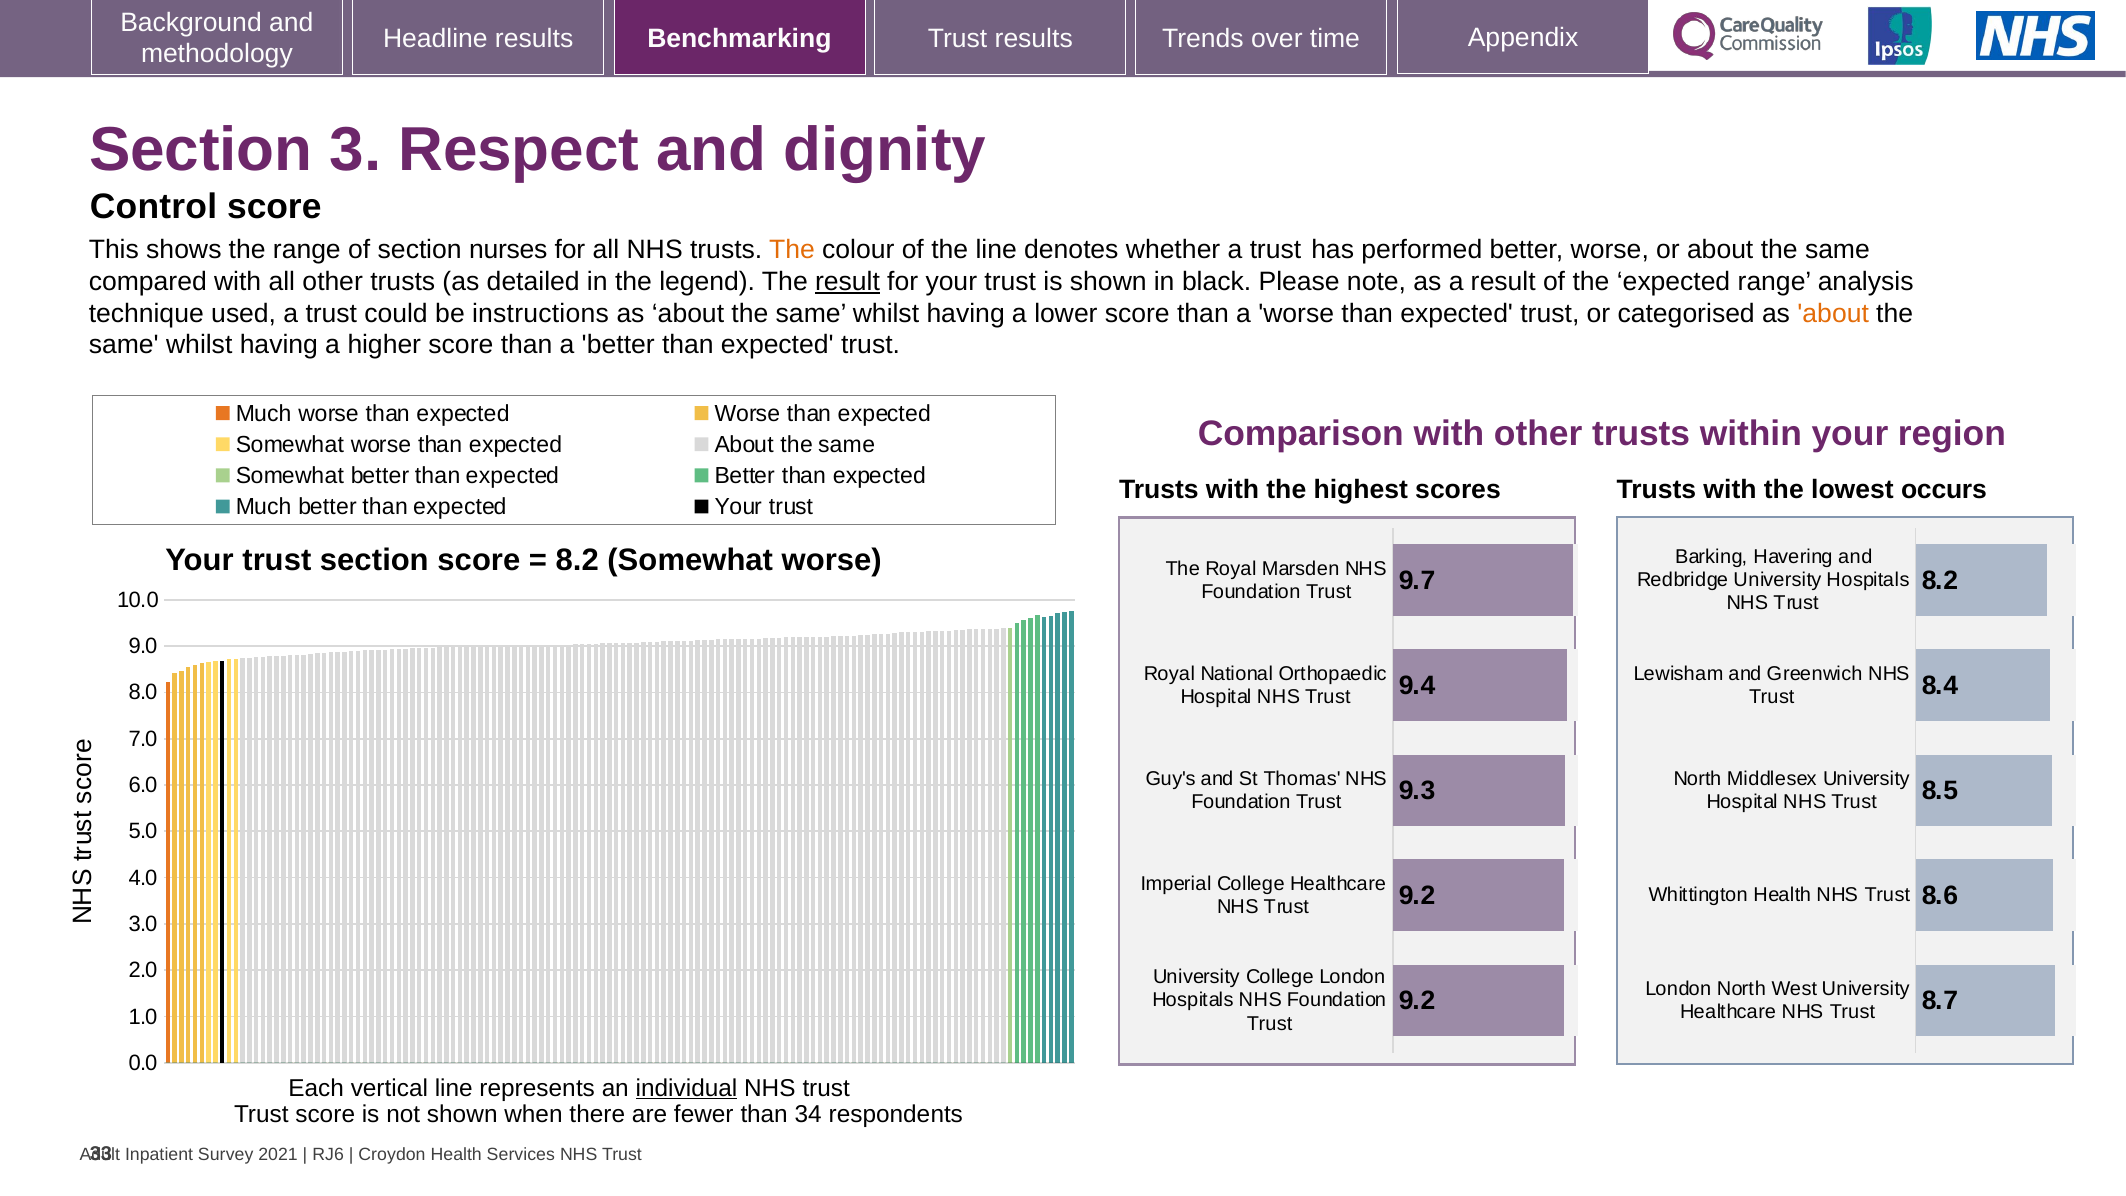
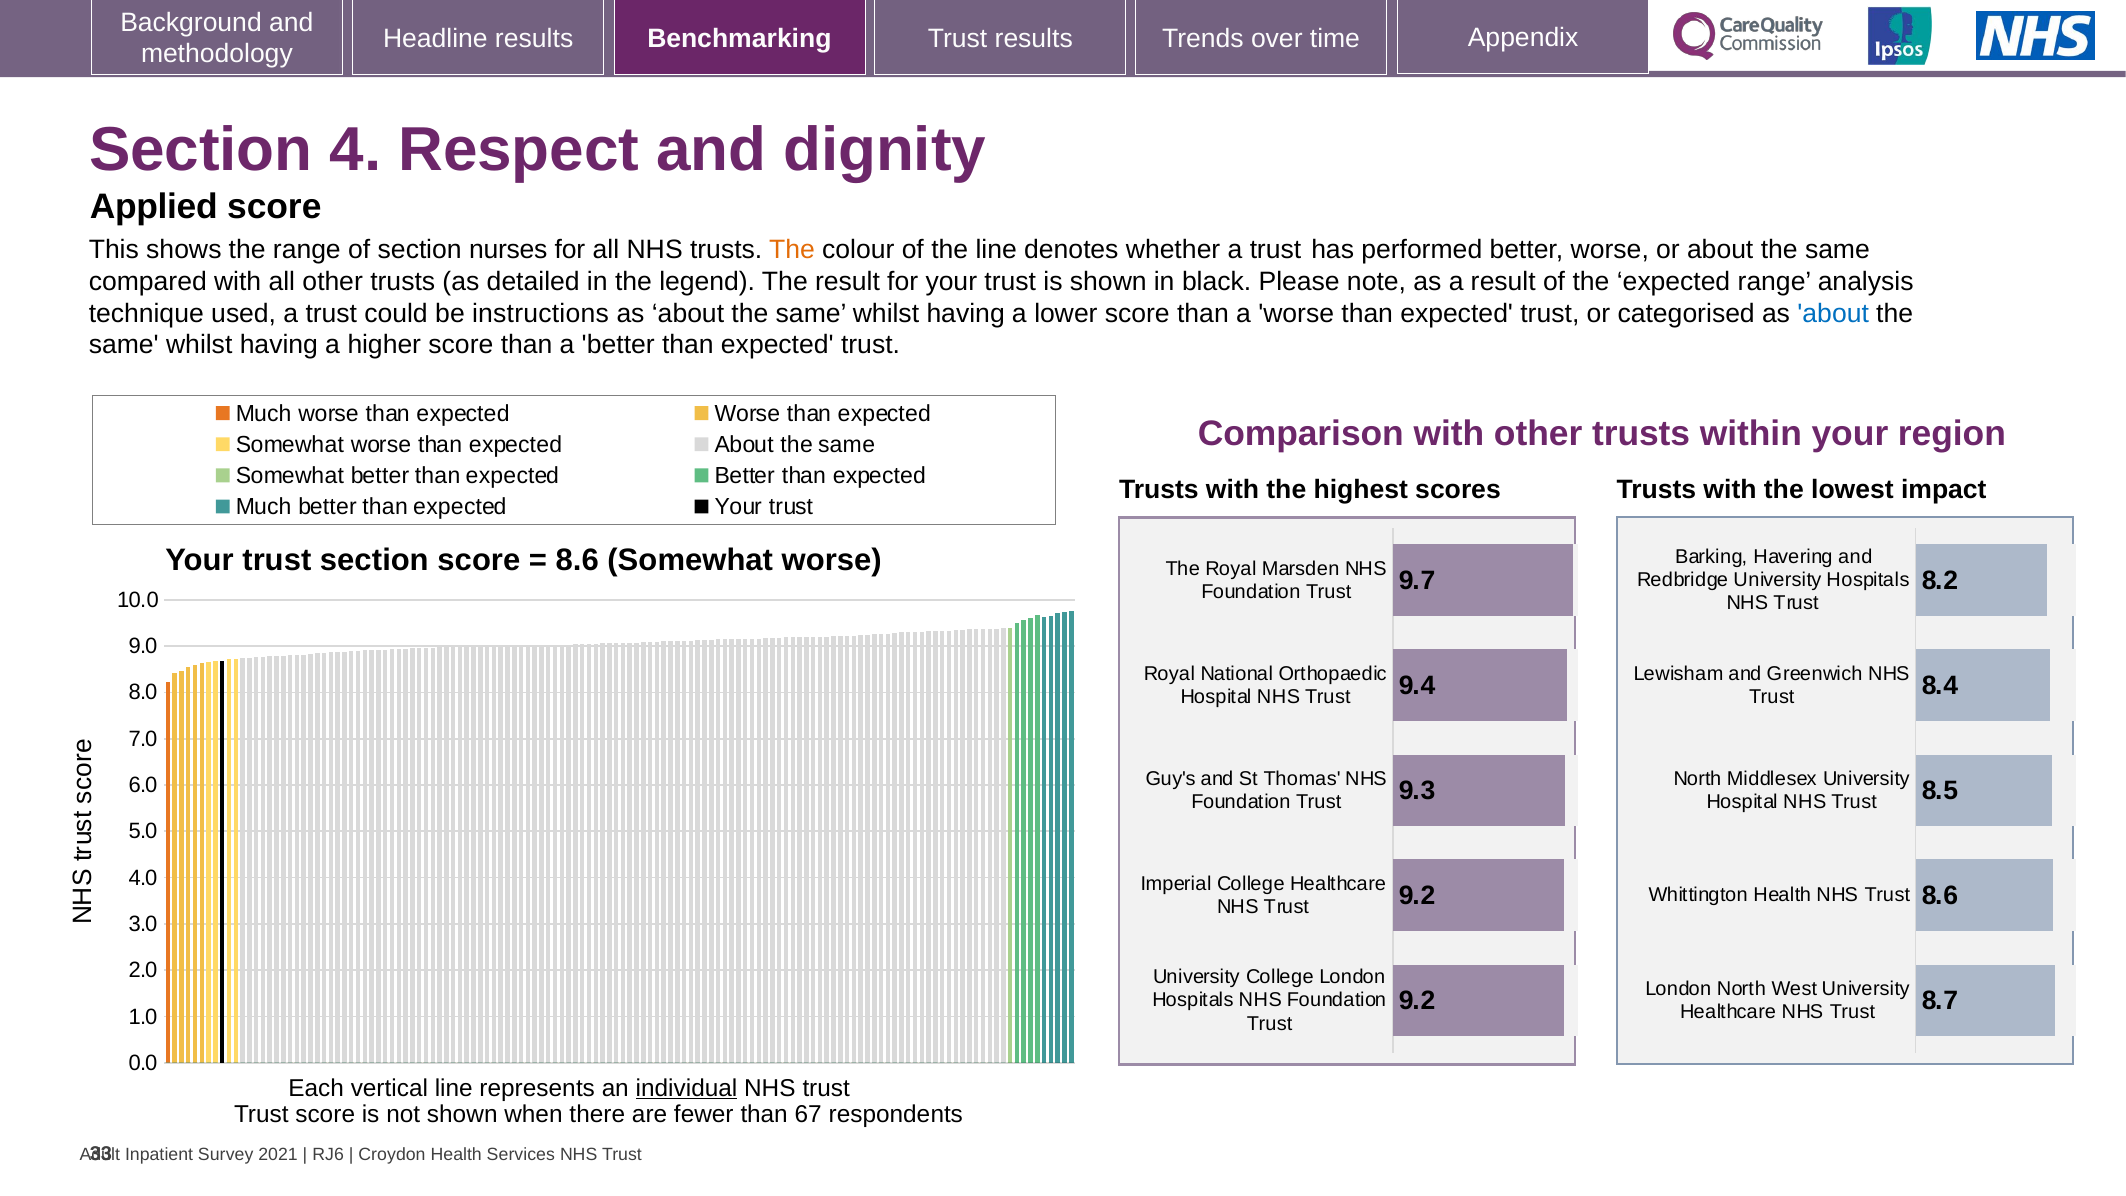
3: 3 -> 4
Control: Control -> Applied
result at (848, 281) underline: present -> none
about at (1833, 313) colour: orange -> blue
occurs: occurs -> impact
8.2 at (577, 561): 8.2 -> 8.6
34: 34 -> 67
